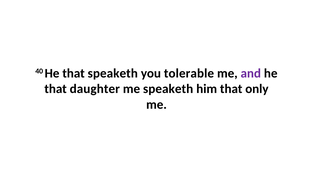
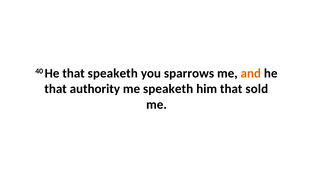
tolerable: tolerable -> sparrows
and colour: purple -> orange
daughter: daughter -> authority
only: only -> sold
